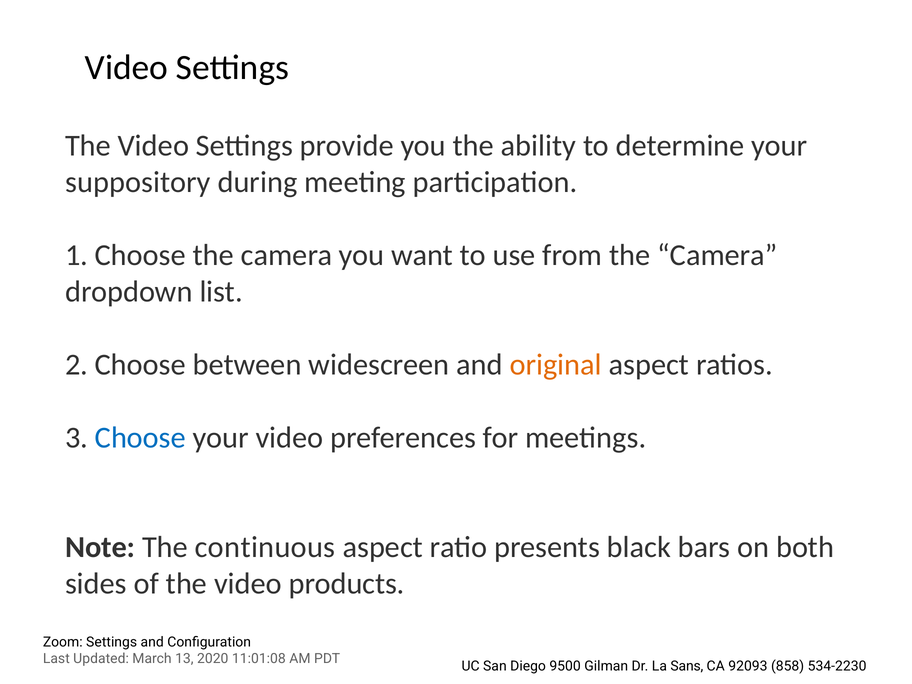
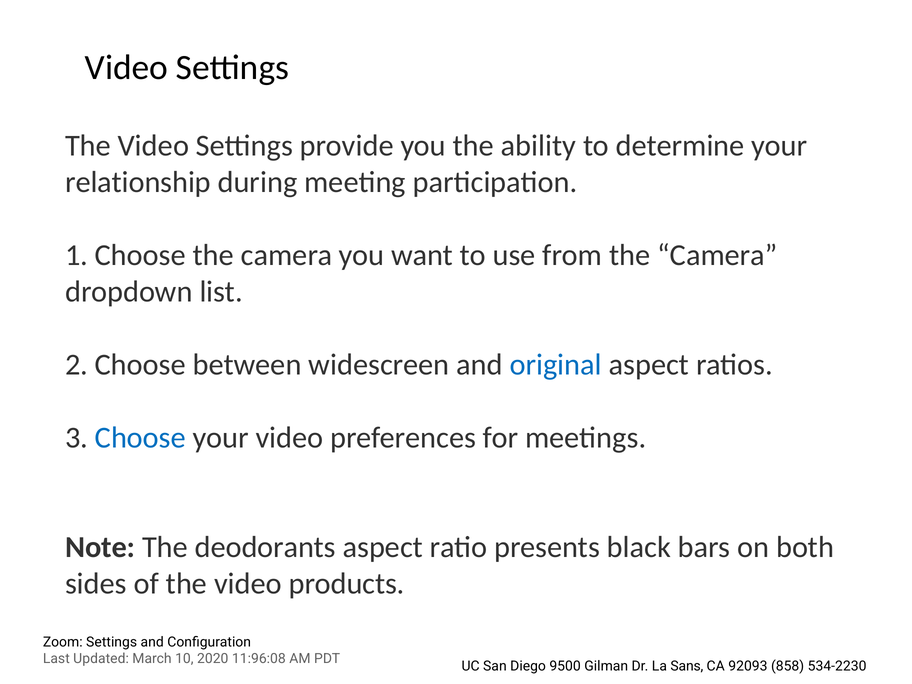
suppository: suppository -> relationship
original colour: orange -> blue
continuous: continuous -> deodorants
13: 13 -> 10
11:01:08: 11:01:08 -> 11:96:08
